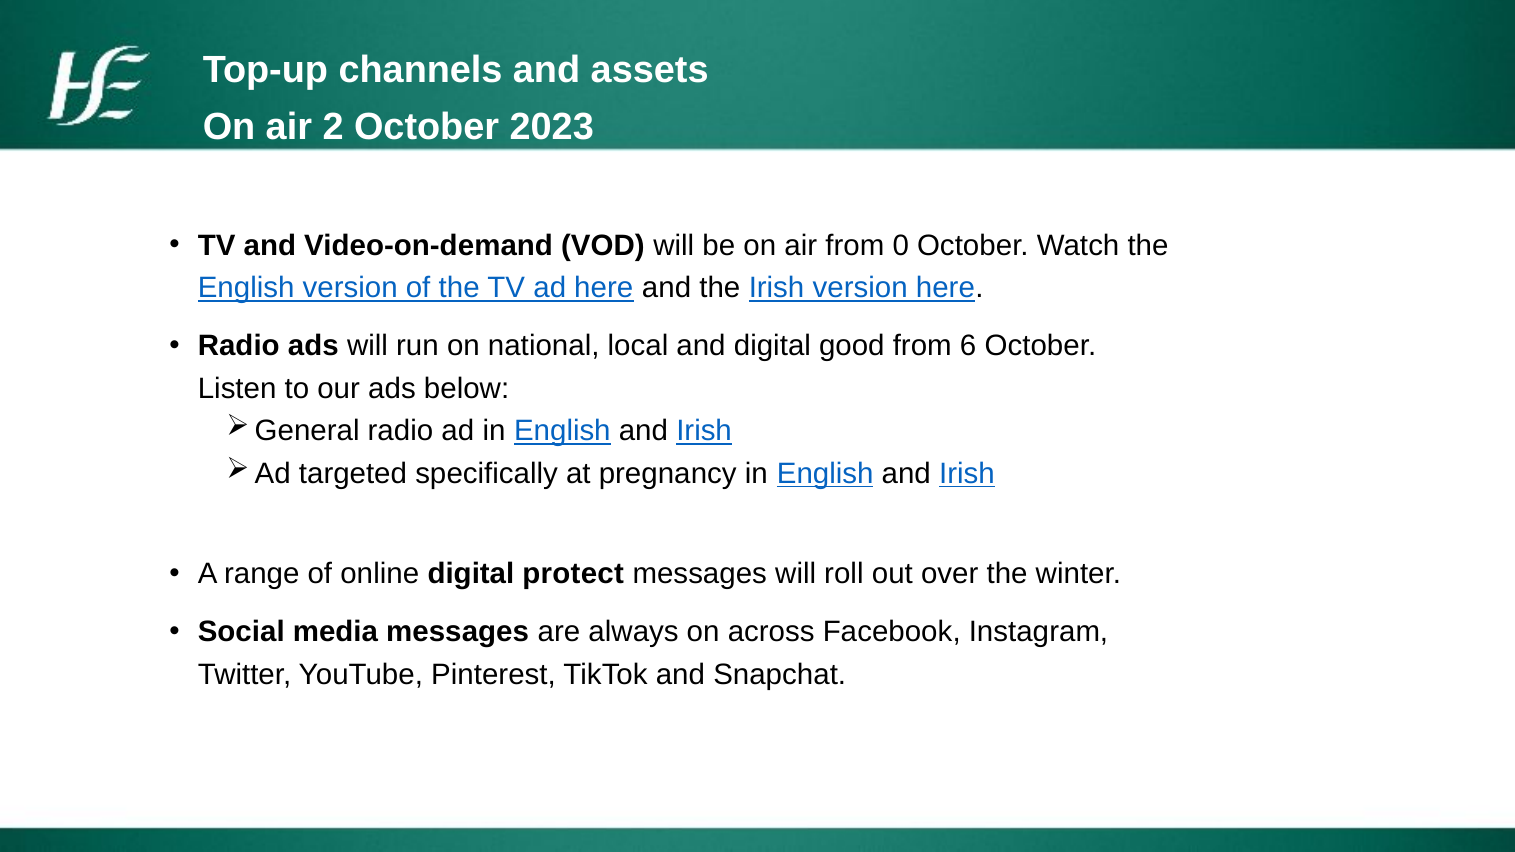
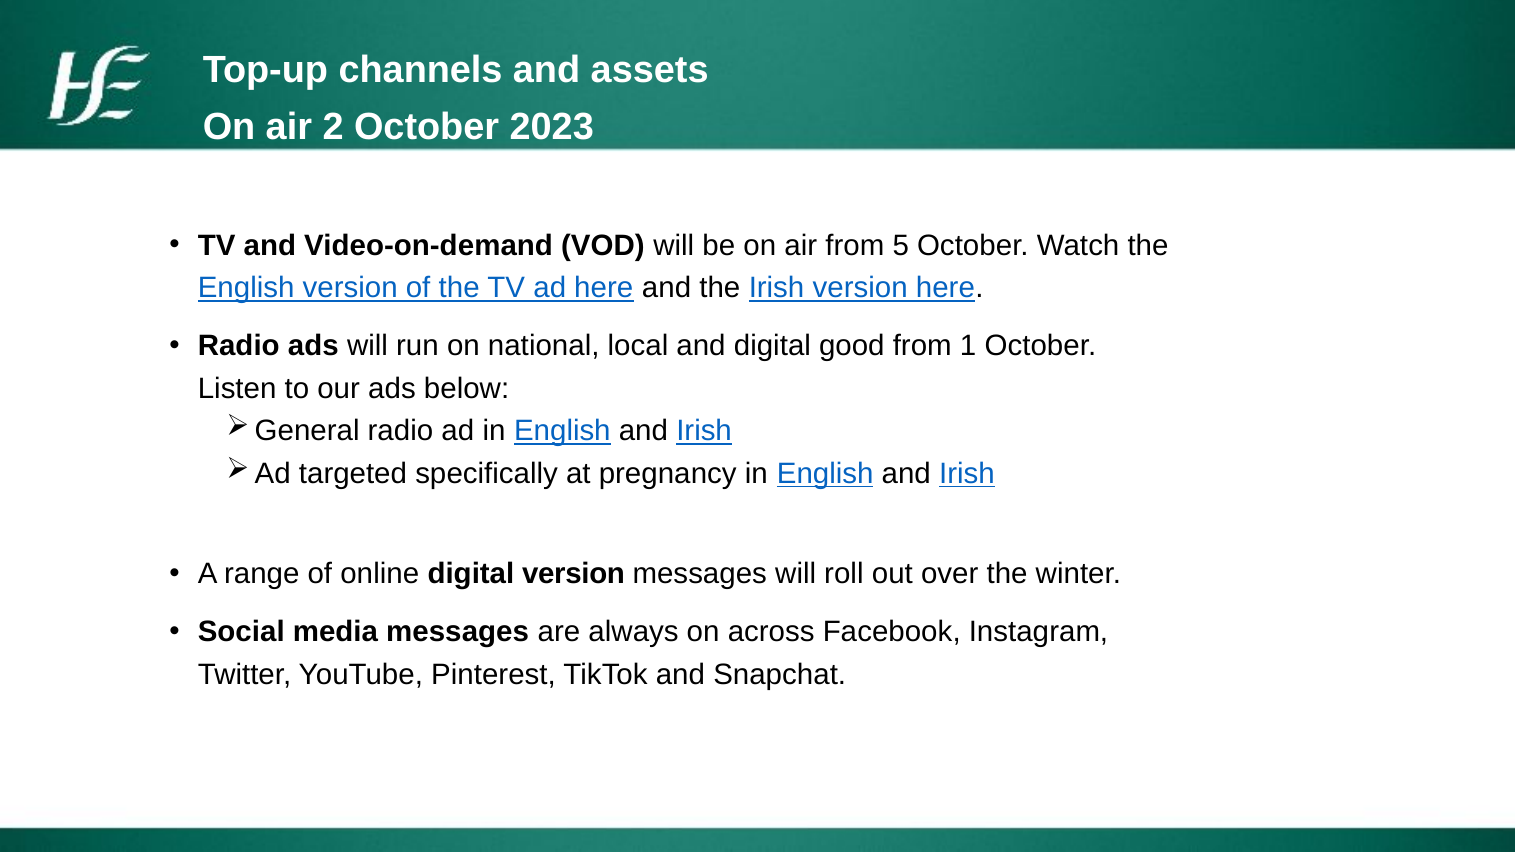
0: 0 -> 5
6: 6 -> 1
digital protect: protect -> version
